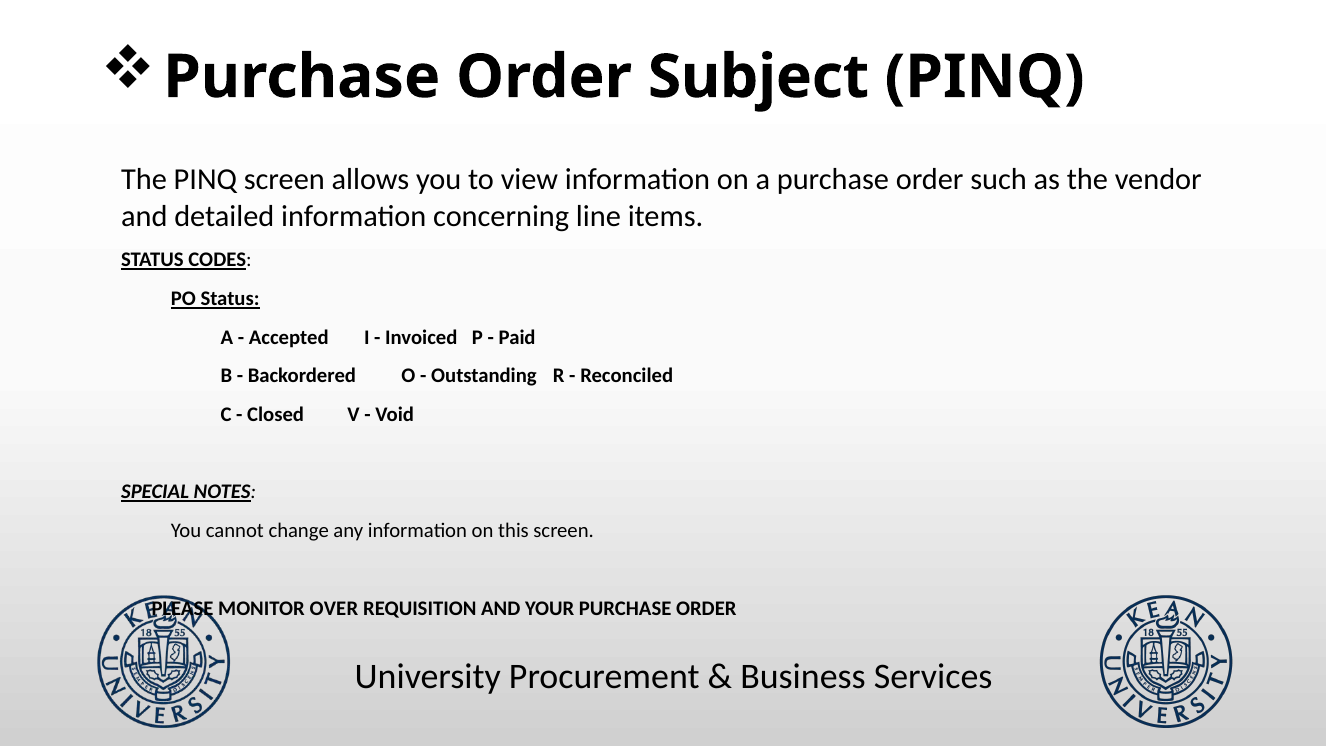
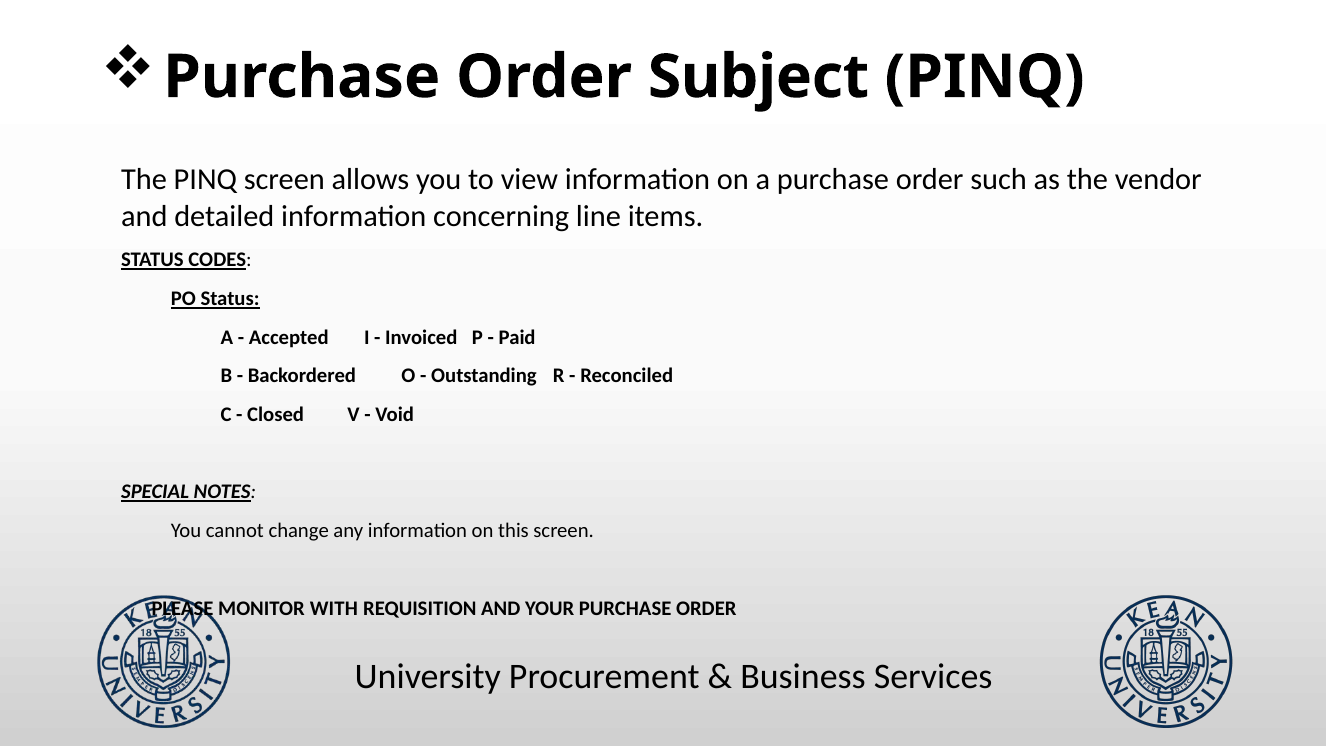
OVER: OVER -> WITH
